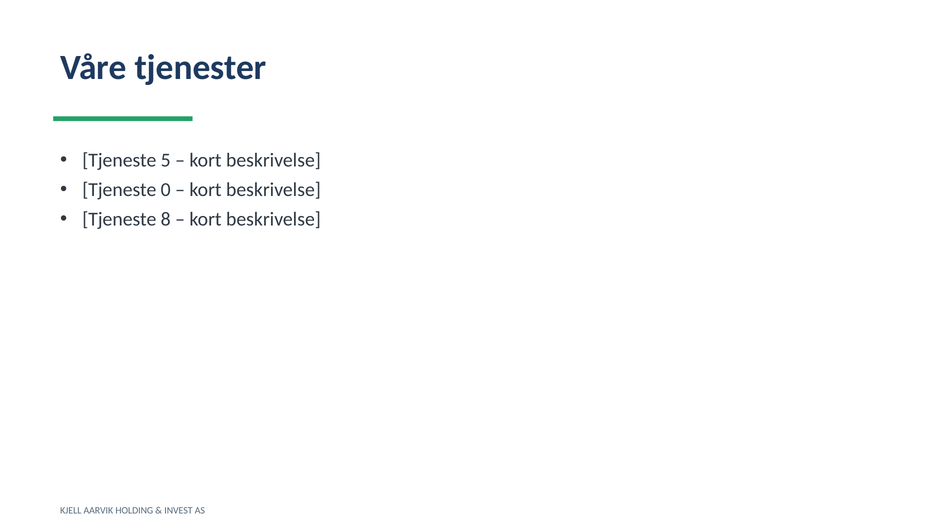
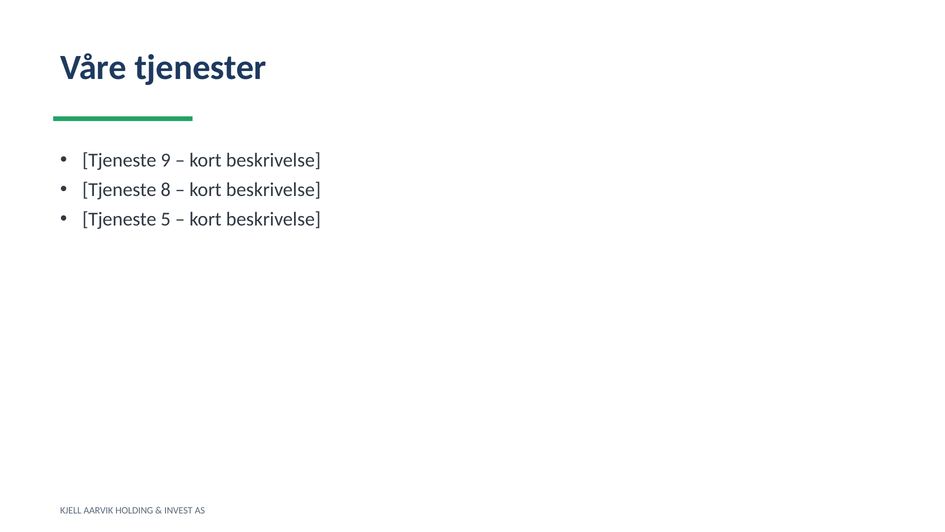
5: 5 -> 9
0: 0 -> 8
8: 8 -> 5
